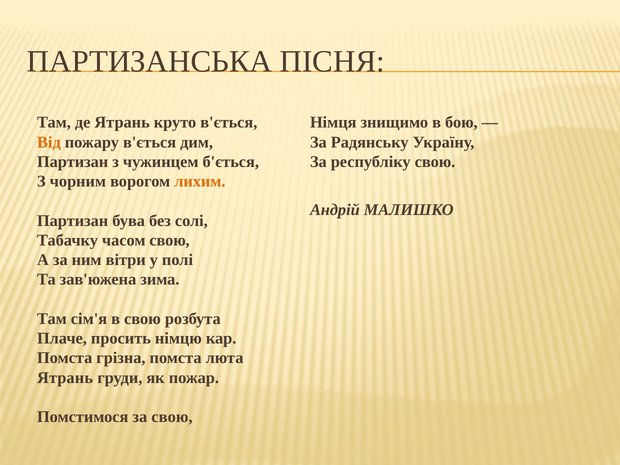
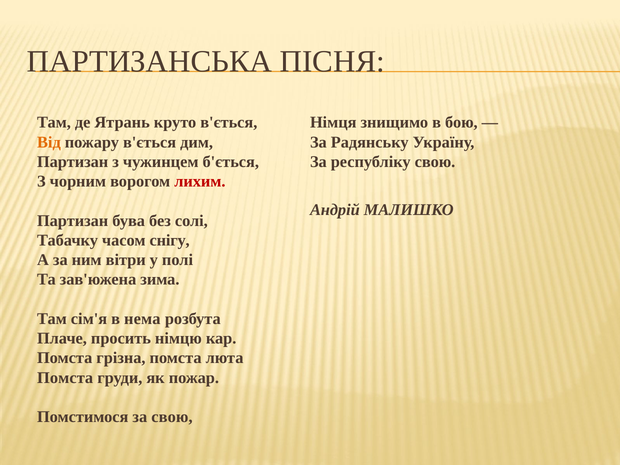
лихим colour: orange -> red
часом свою: свою -> снігу
в свою: свою -> нема
Ятрань at (65, 378): Ятрань -> Помста
